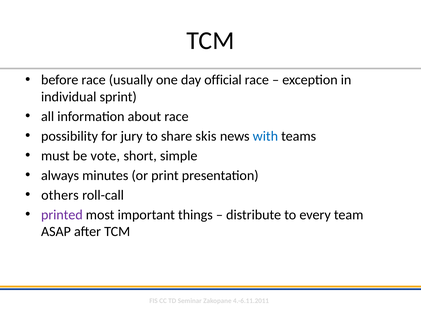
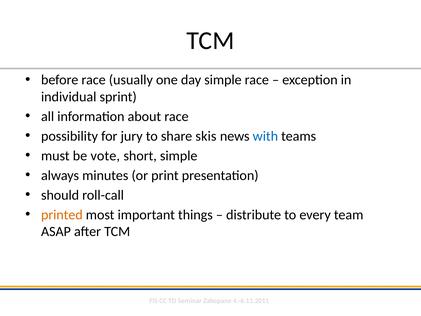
day official: official -> simple
others: others -> should
printed colour: purple -> orange
